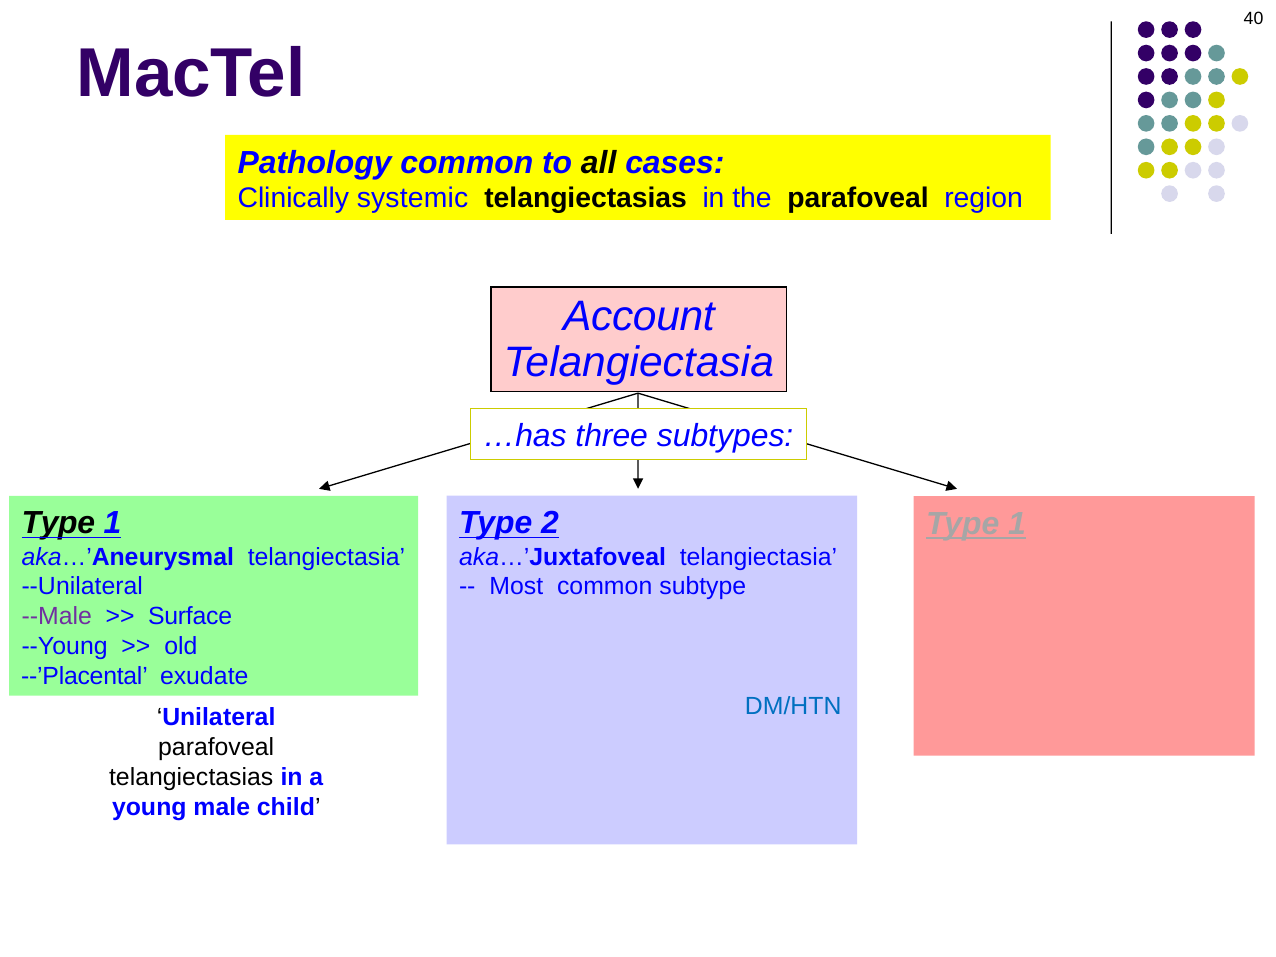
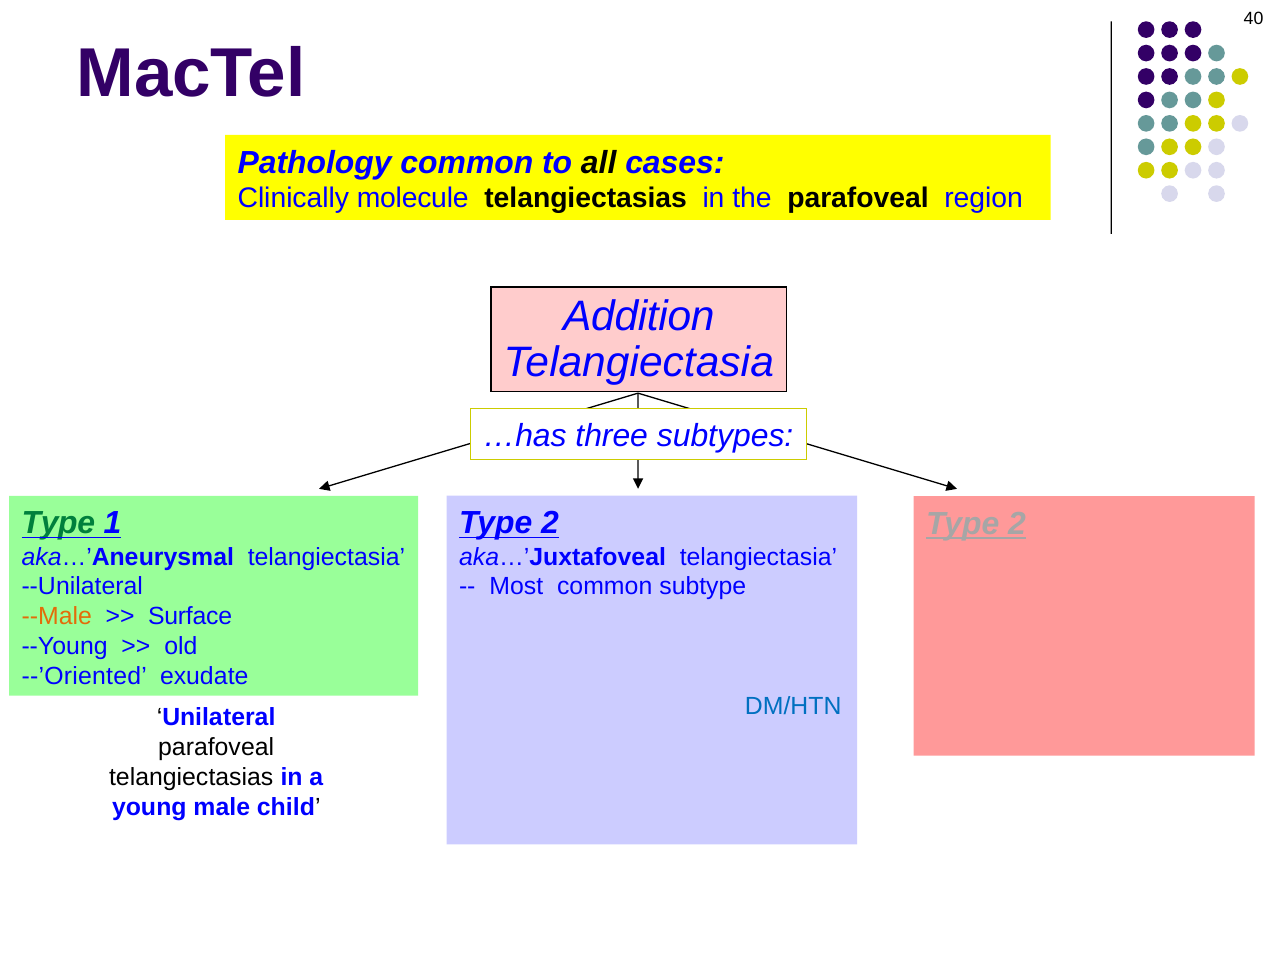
systemic: systemic -> molecule
Account: Account -> Addition
Type at (58, 523) colour: black -> green
1 at (1017, 524): 1 -> 2
--Male at (57, 617) colour: purple -> orange
--’Placental: --’Placental -> --’Oriented
